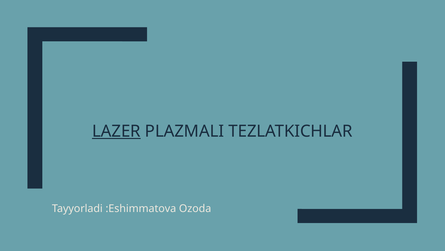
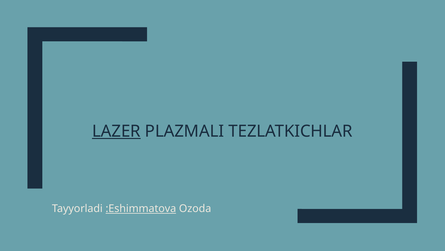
:Eshimmatova underline: none -> present
